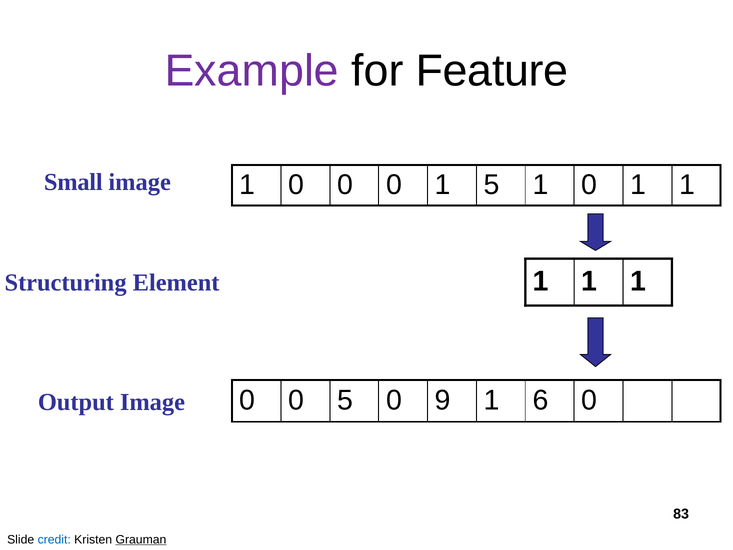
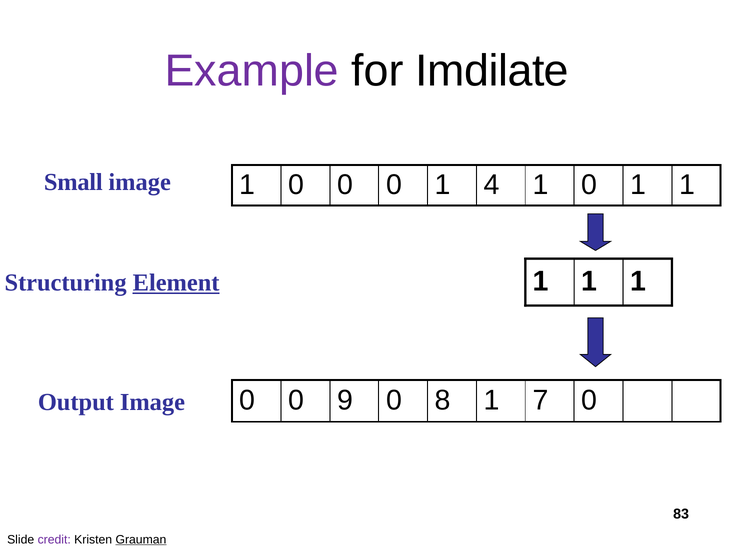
Feature: Feature -> Imdilate
1 5: 5 -> 4
Element underline: none -> present
0 5: 5 -> 9
9: 9 -> 8
6: 6 -> 7
credit colour: blue -> purple
